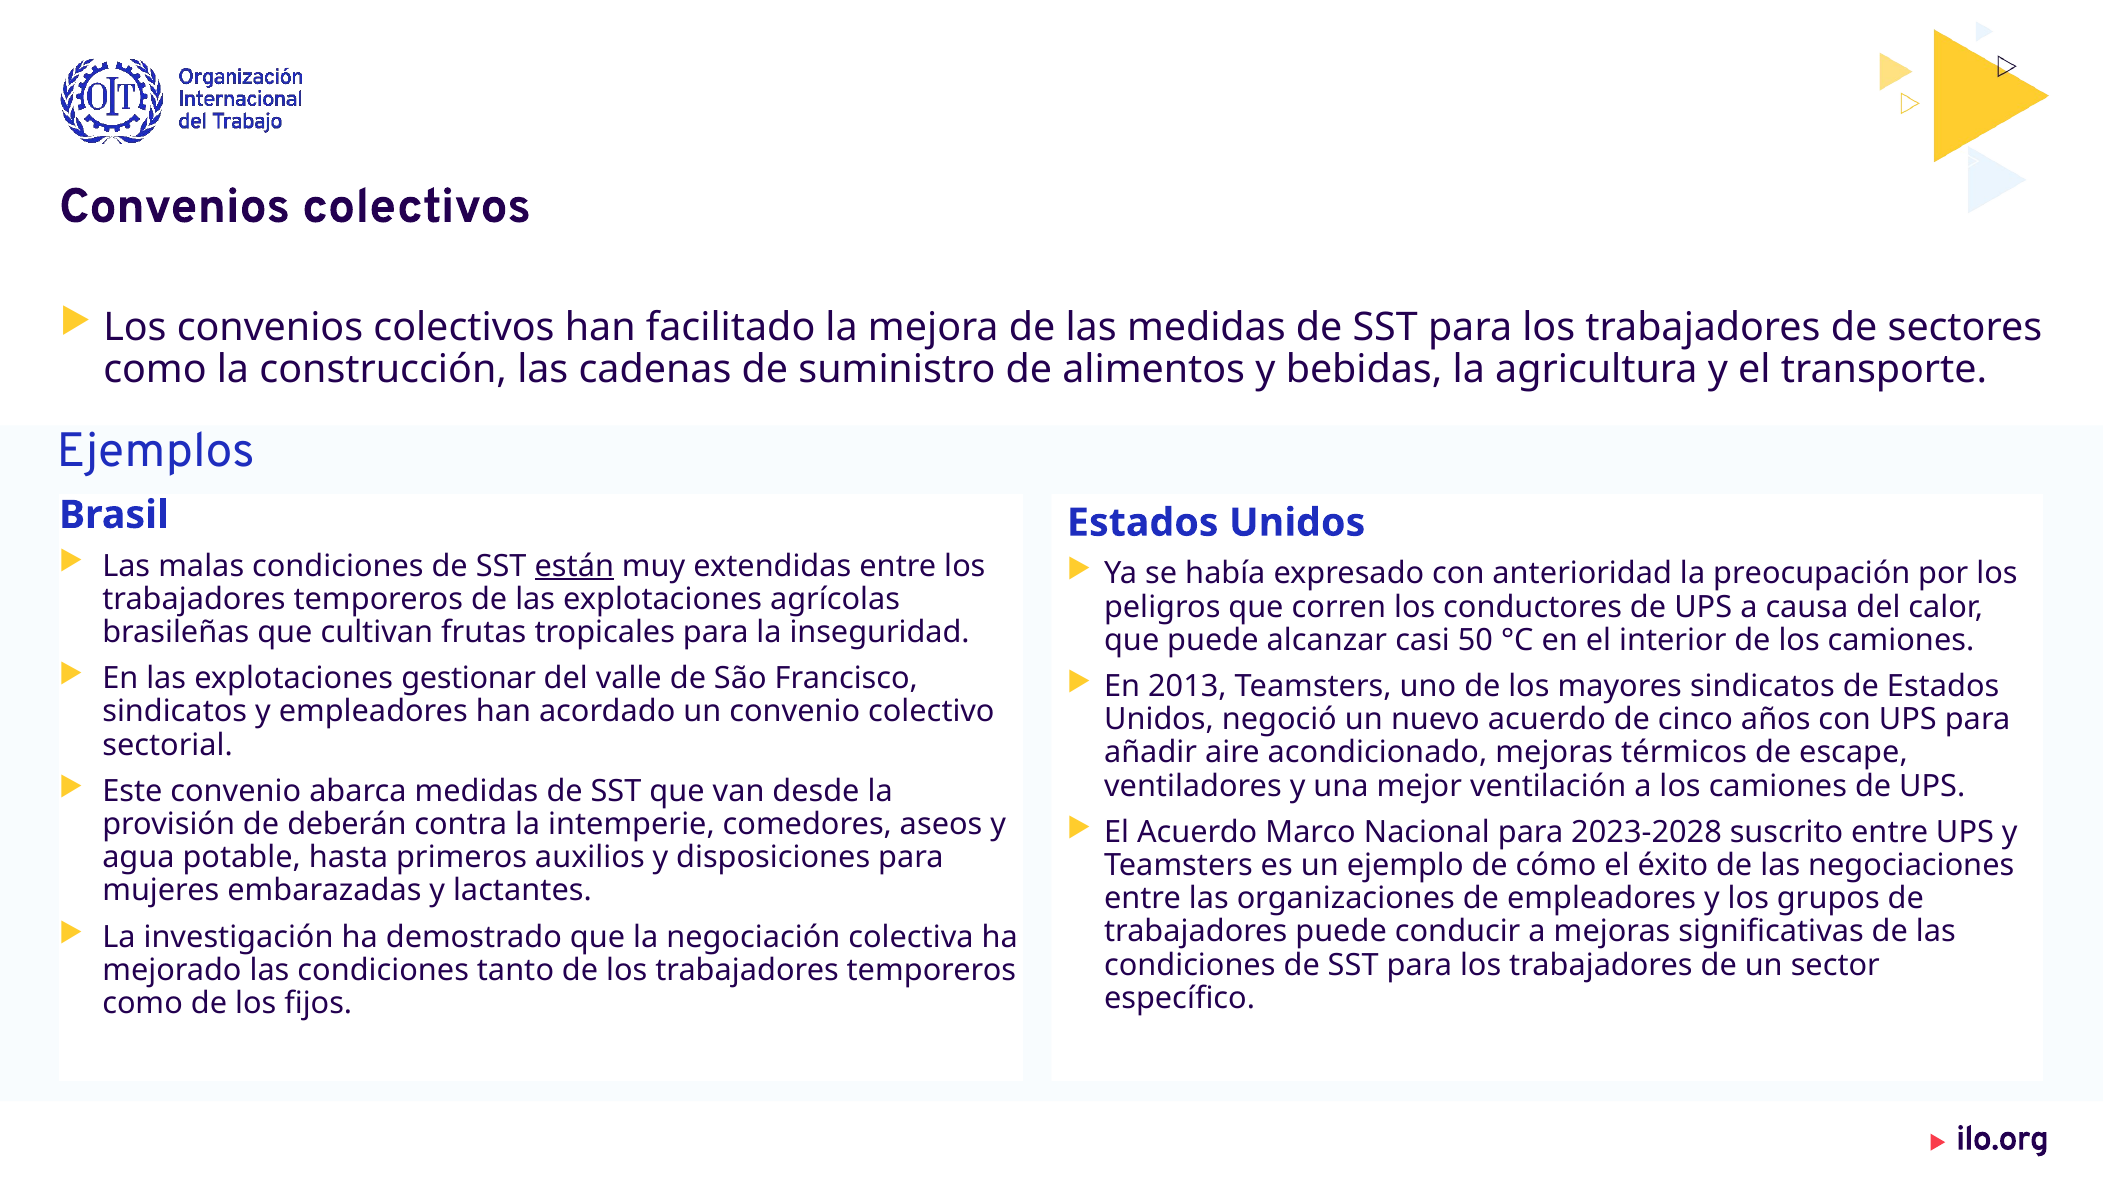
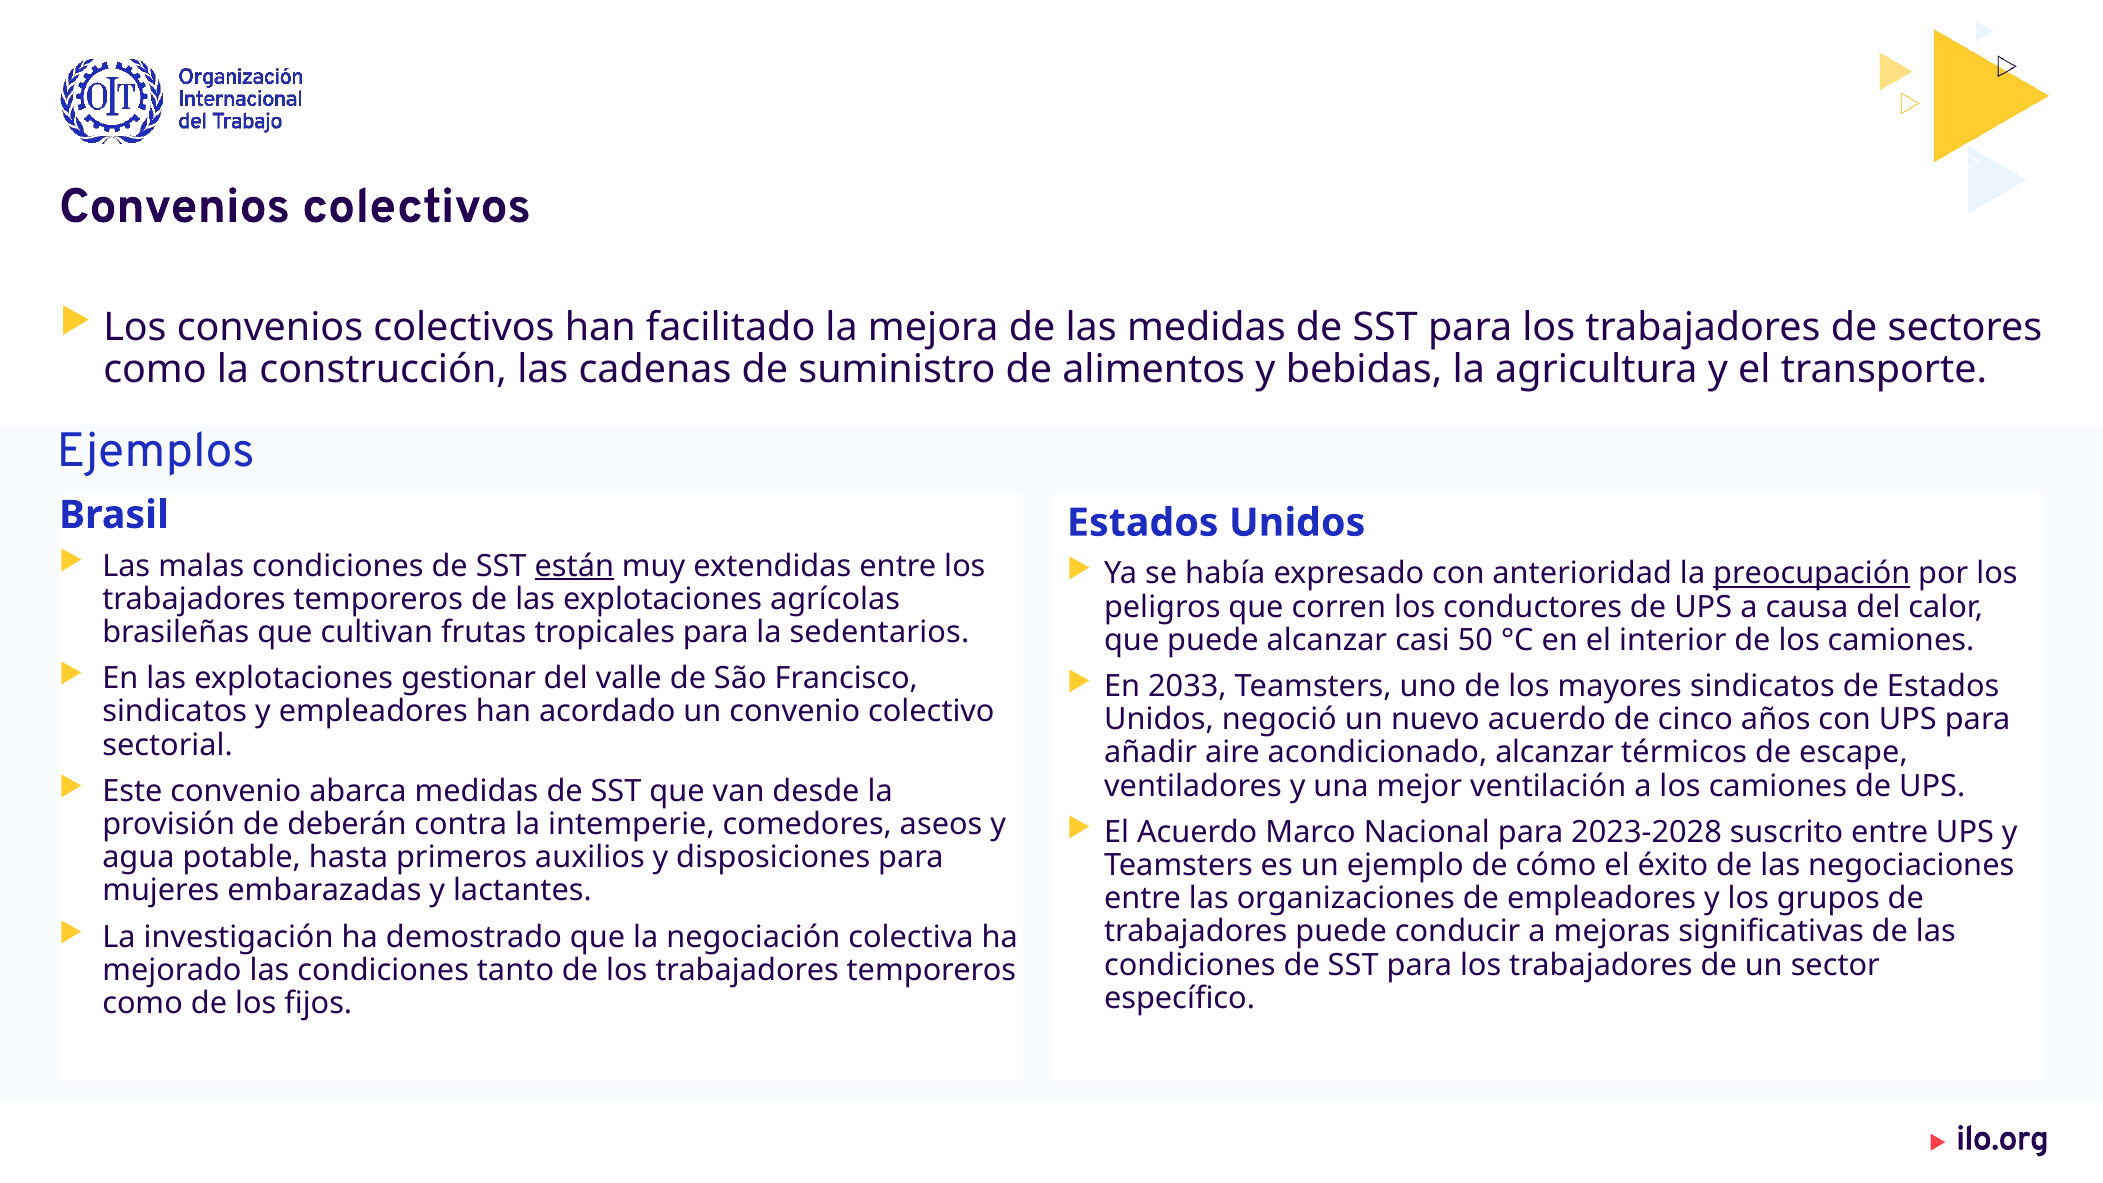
preocupación underline: none -> present
inseguridad: inseguridad -> sedentarios
2013: 2013 -> 2033
acondicionado mejoras: mejoras -> alcanzar
